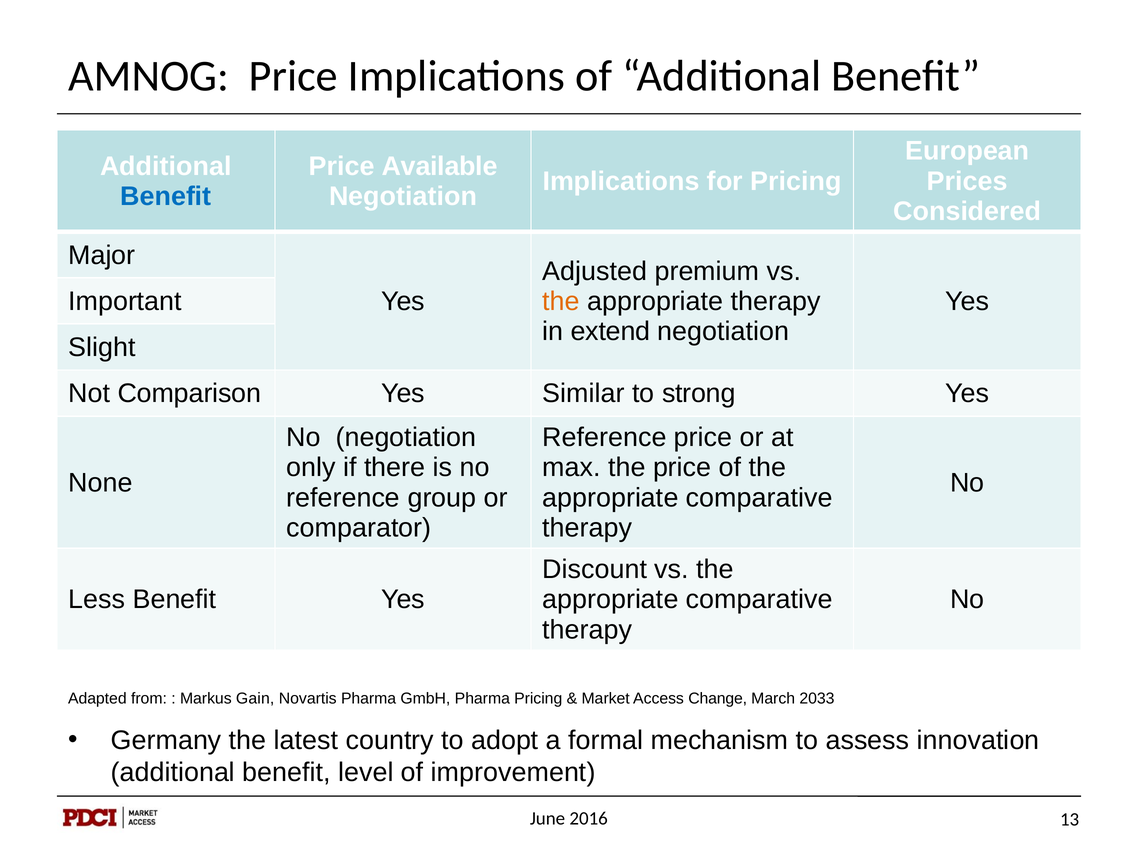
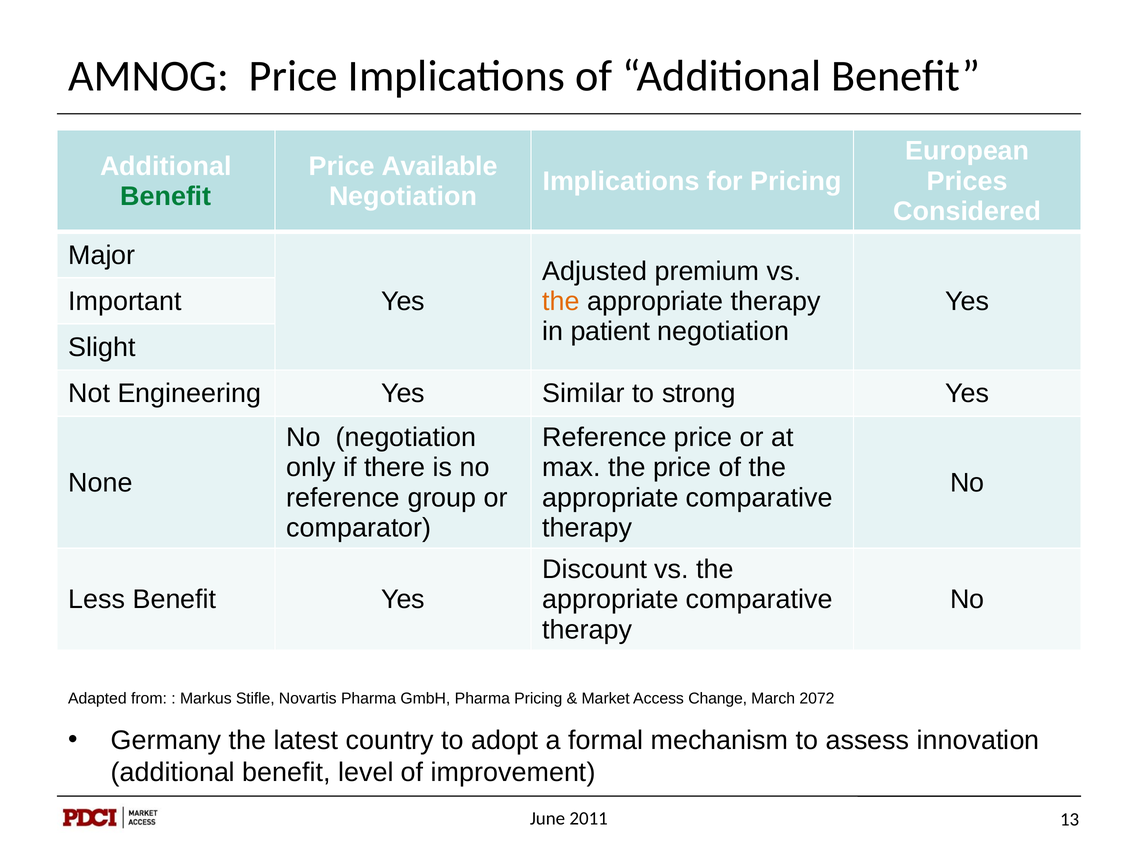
Benefit at (166, 196) colour: blue -> green
extend: extend -> patient
Comparison: Comparison -> Engineering
Gain: Gain -> Stifle
2033: 2033 -> 2072
2016: 2016 -> 2011
